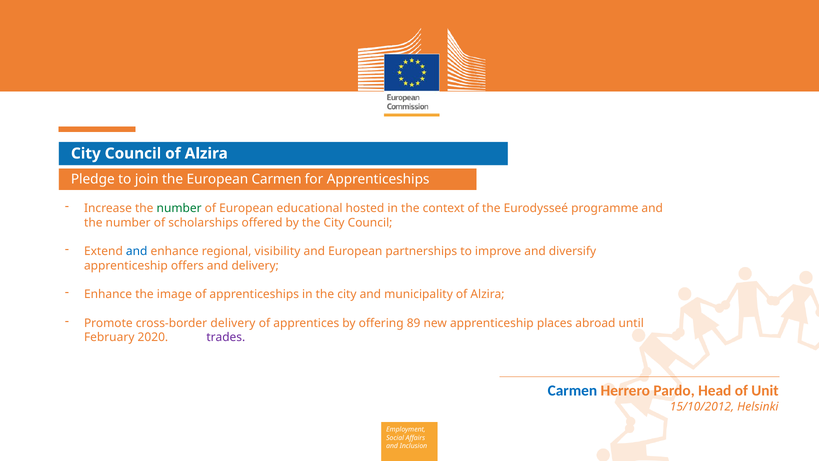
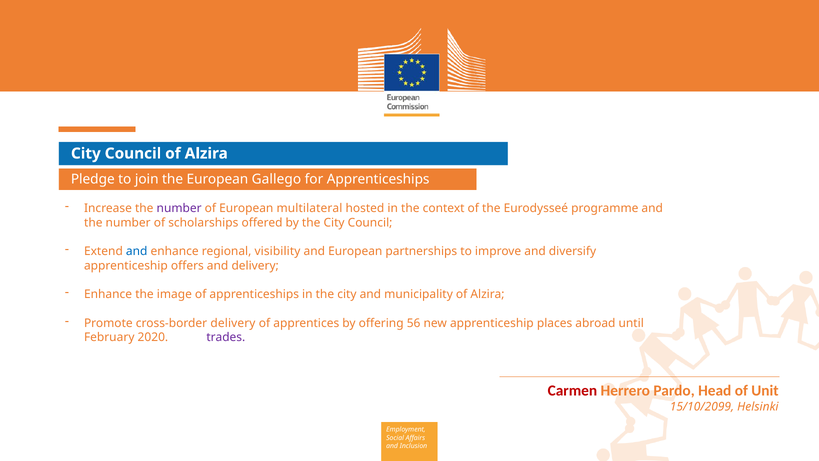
European Carmen: Carmen -> Gallego
number at (179, 208) colour: green -> purple
educational: educational -> multilateral
89: 89 -> 56
Carmen at (572, 390) colour: blue -> red
15/10/2012: 15/10/2012 -> 15/10/2099
